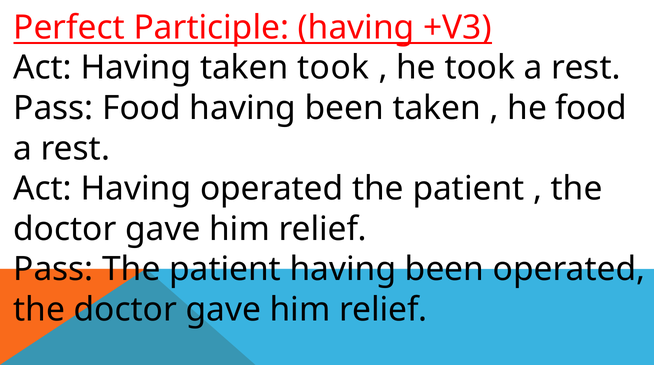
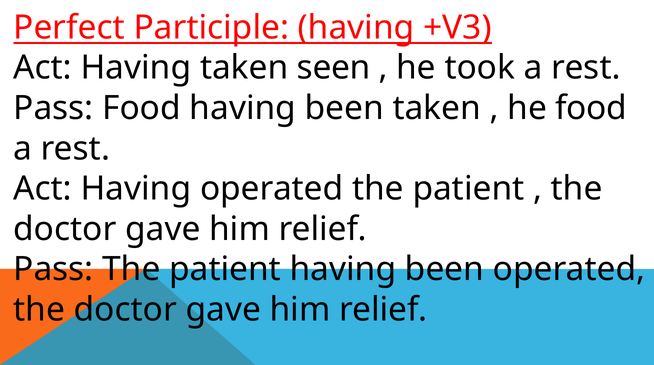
taken took: took -> seen
